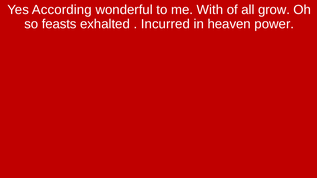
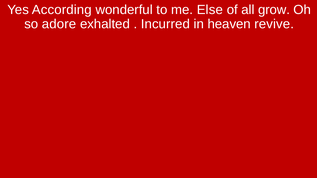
With: With -> Else
feasts: feasts -> adore
power: power -> revive
